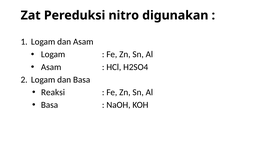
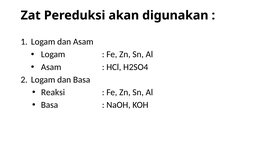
nitro: nitro -> akan
